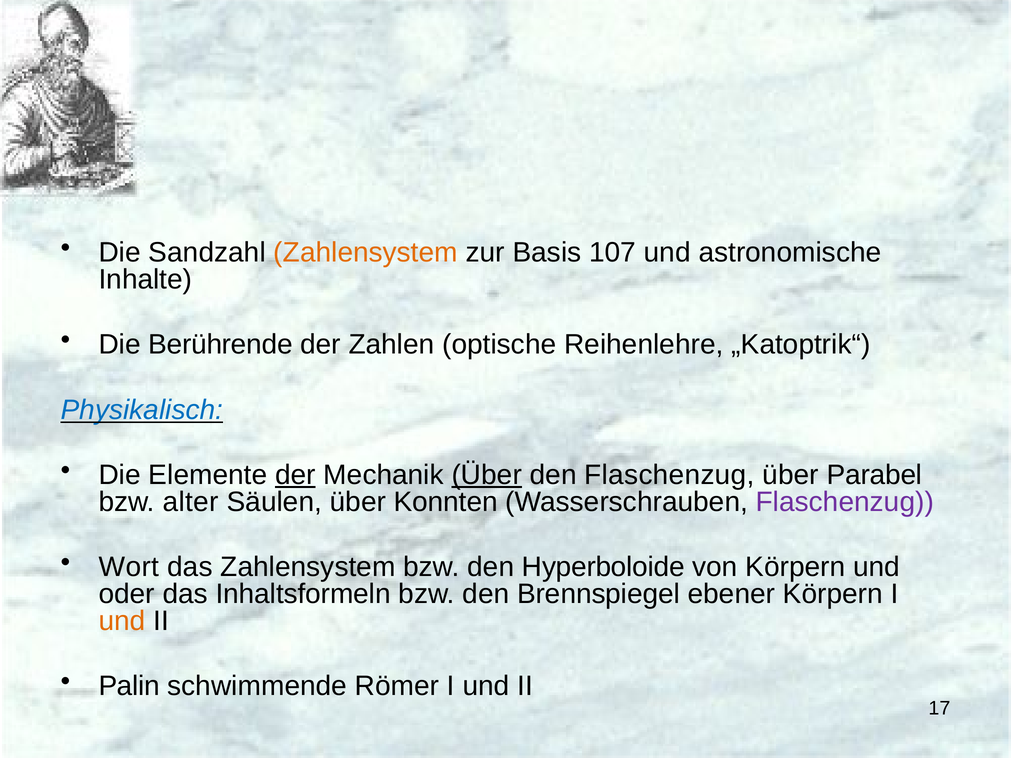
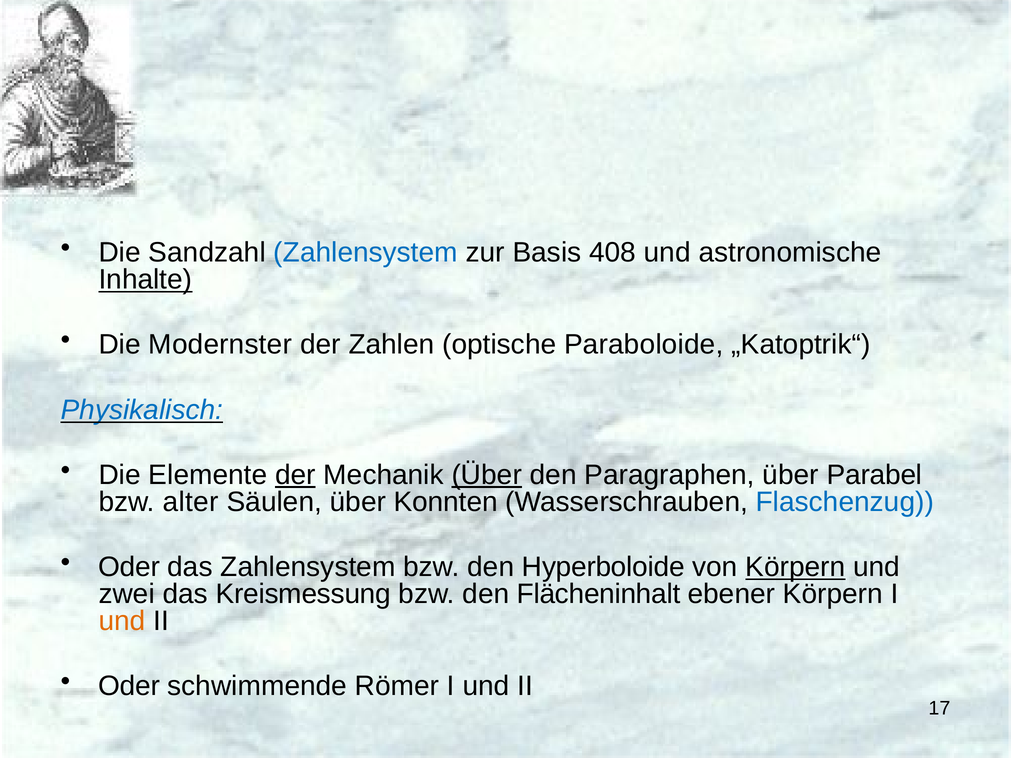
Zahlensystem at (366, 253) colour: orange -> blue
107: 107 -> 408
Inhalte underline: none -> present
Berührende: Berührende -> Modernster
Reihenlehre: Reihenlehre -> Paraboloide
den Flaschenzug: Flaschenzug -> Paragraphen
Flaschenzug at (845, 502) colour: purple -> blue
Wort at (129, 567): Wort -> Oder
Körpern at (795, 567) underline: none -> present
oder: oder -> zwei
Inhaltsformeln: Inhaltsformeln -> Kreismessung
Brennspiegel: Brennspiegel -> Flächeninhalt
Palin at (129, 686): Palin -> Oder
